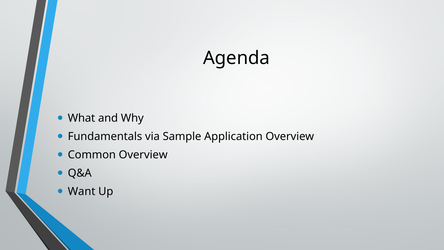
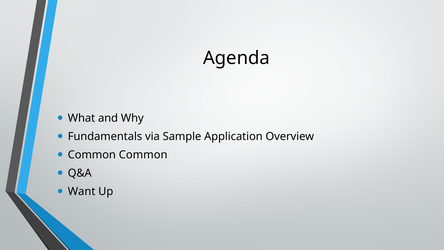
Common Overview: Overview -> Common
